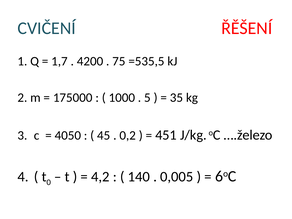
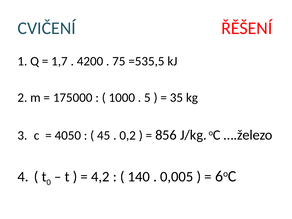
451: 451 -> 856
